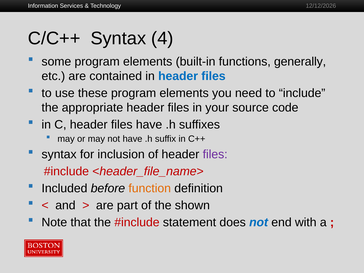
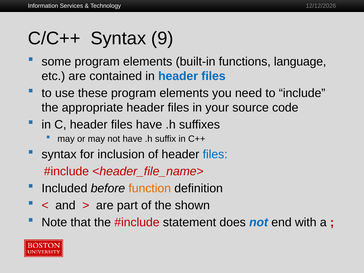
4: 4 -> 9
generally: generally -> language
files at (215, 154) colour: purple -> blue
